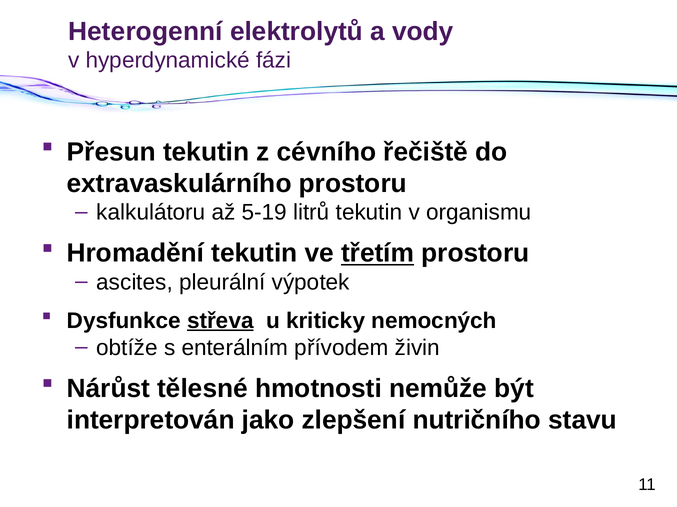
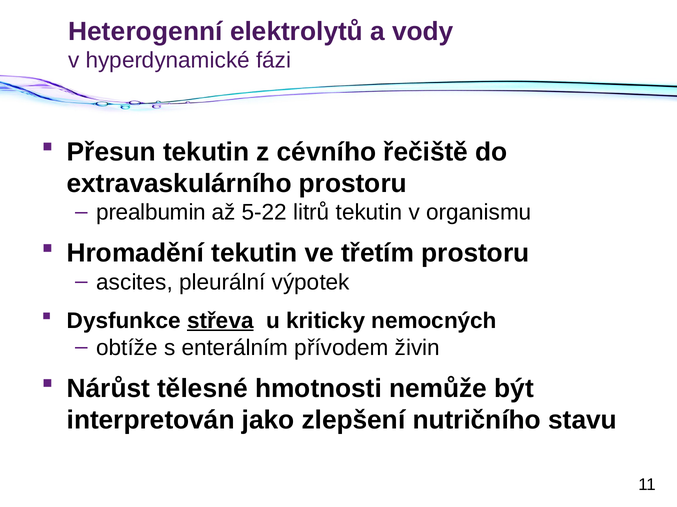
kalkulátoru: kalkulátoru -> prealbumin
5-19: 5-19 -> 5-22
třetím underline: present -> none
